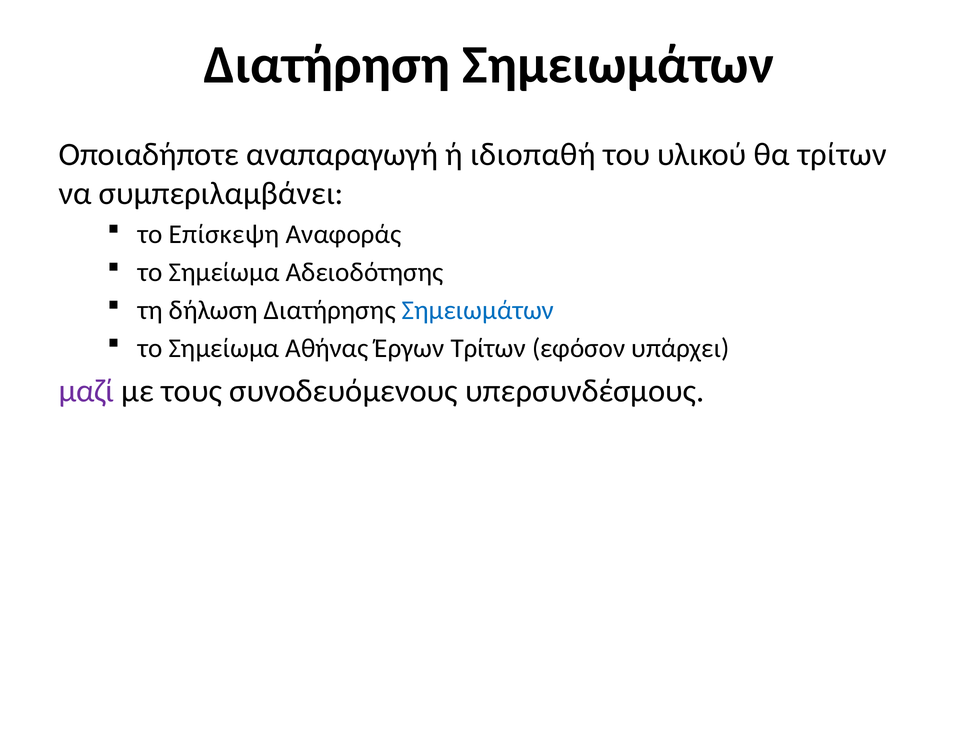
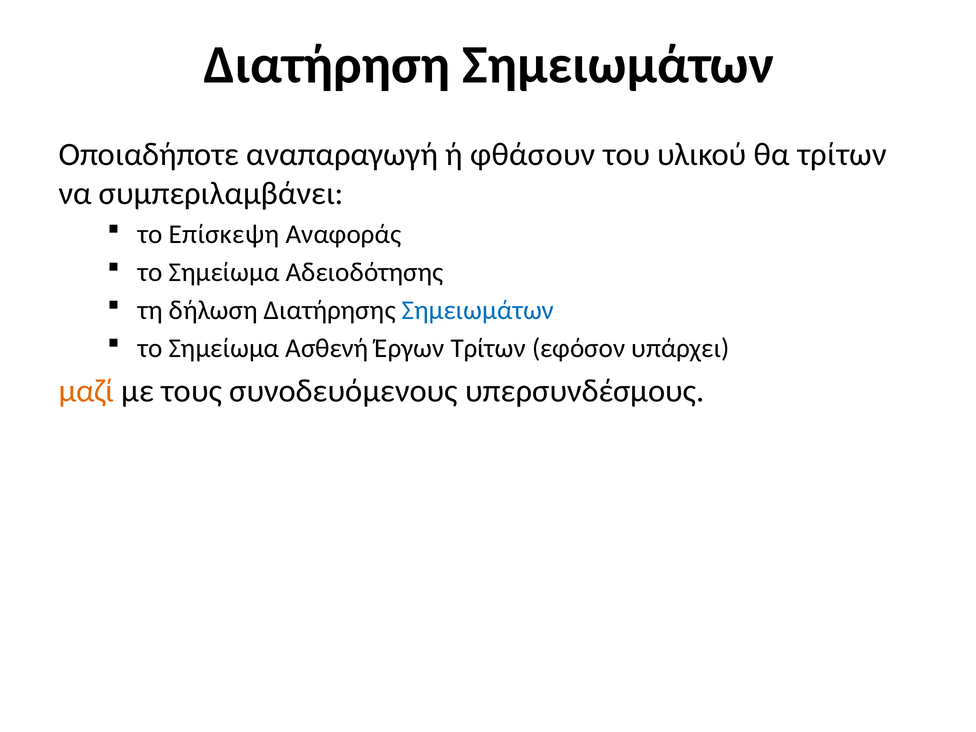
ιδιοπαθή: ιδιοπαθή -> φθάσουν
Αθήνας: Αθήνας -> Ασθενή
μαζί colour: purple -> orange
